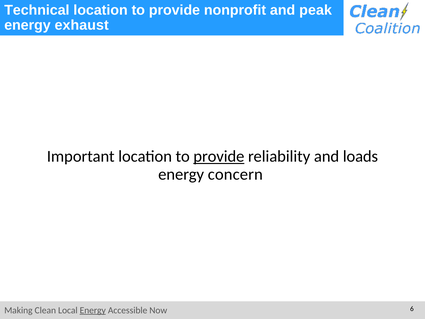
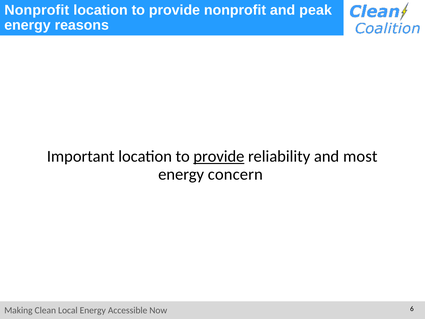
Technical at (37, 10): Technical -> Nonprofit
exhaust: exhaust -> reasons
loads: loads -> most
Energy at (93, 310) underline: present -> none
